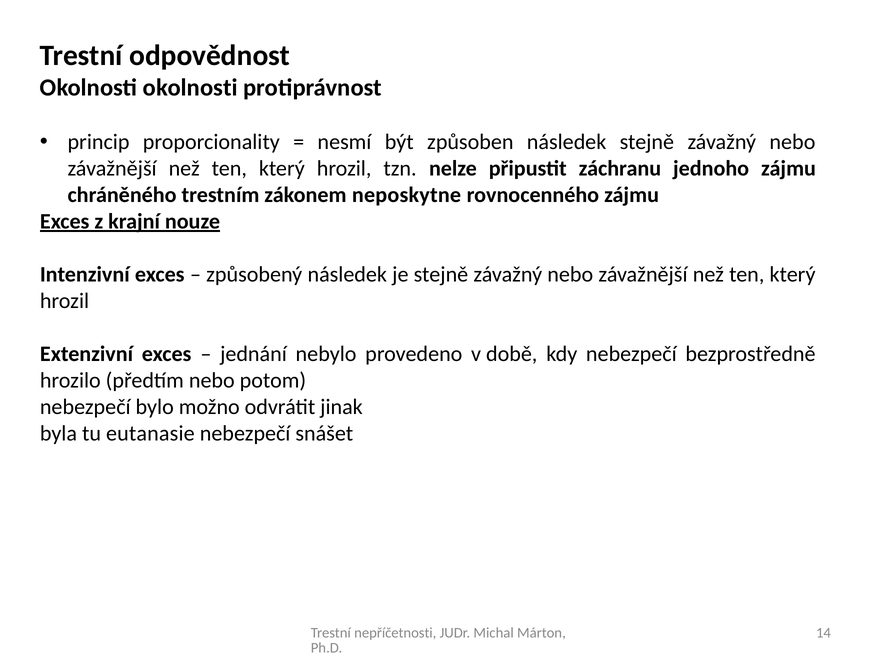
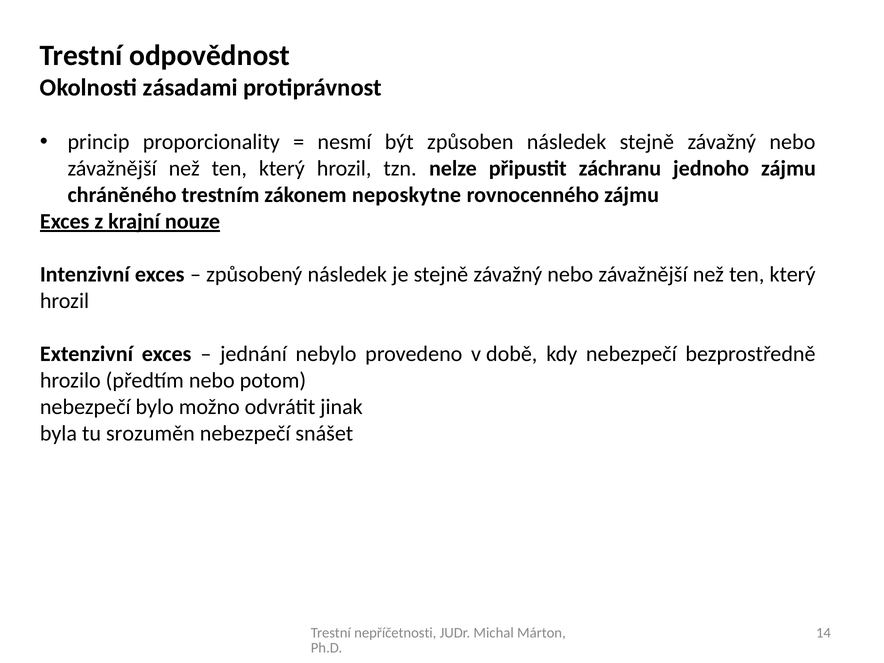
Okolnosti okolnosti: okolnosti -> zásadami
eutanasie: eutanasie -> srozuměn
